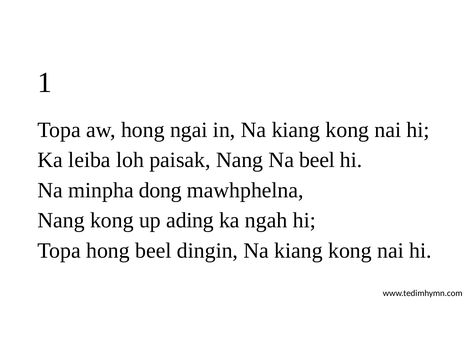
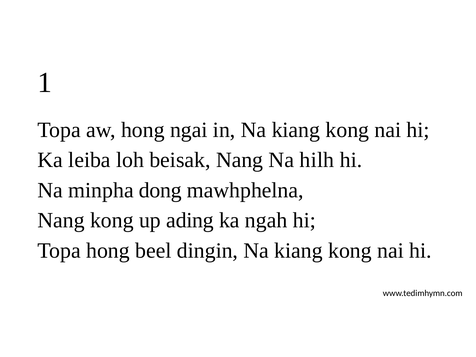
paisak: paisak -> beisak
Na beel: beel -> hilh
